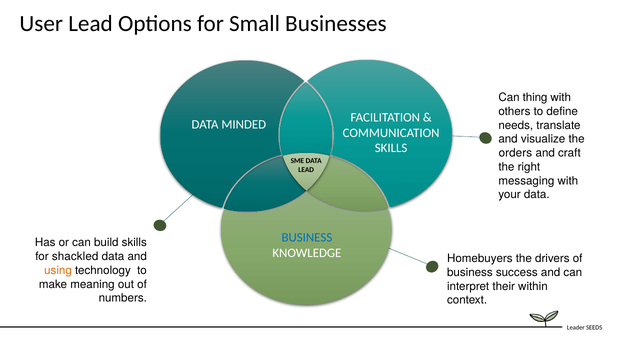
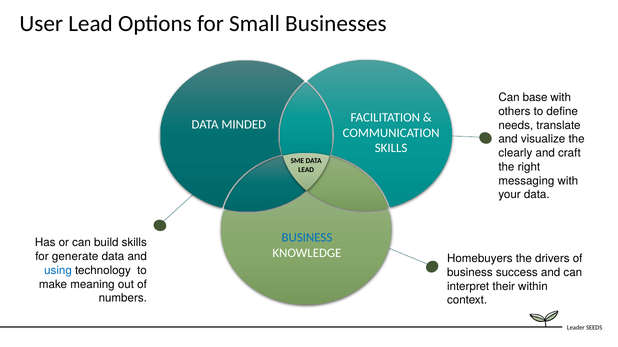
thing: thing -> base
orders: orders -> clearly
shackled: shackled -> generate
using colour: orange -> blue
